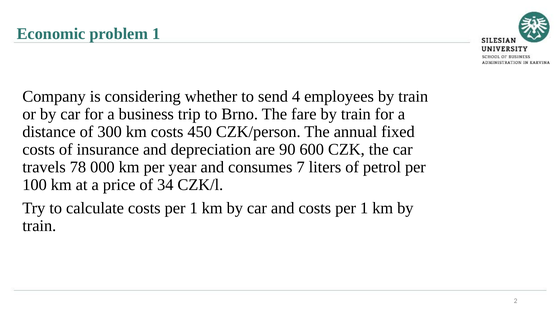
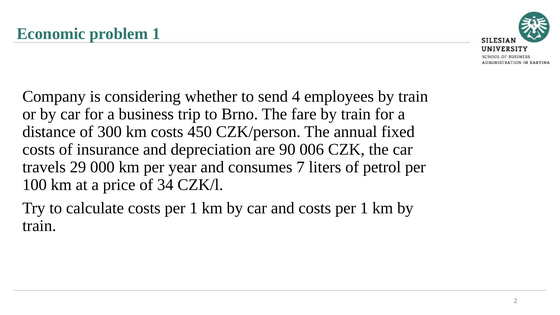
600: 600 -> 006
78: 78 -> 29
